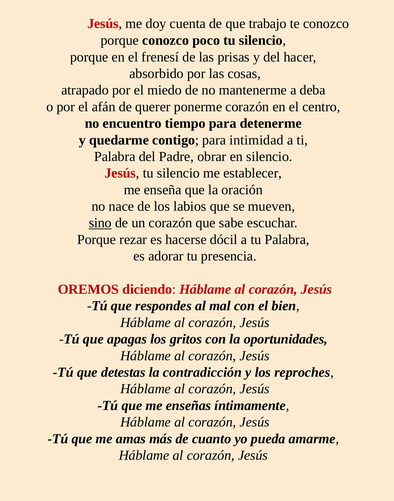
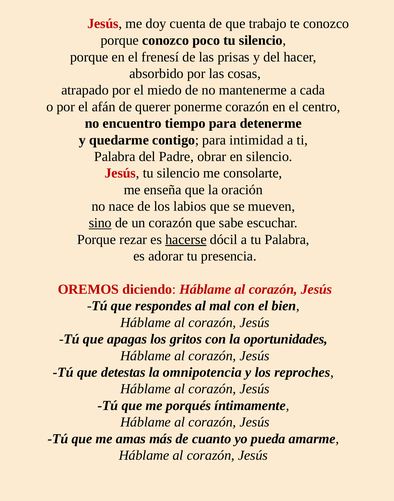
deba: deba -> cada
establecer: establecer -> consolarte
hacerse underline: none -> present
contradicción: contradicción -> omnipotencia
enseñas: enseñas -> porqués
